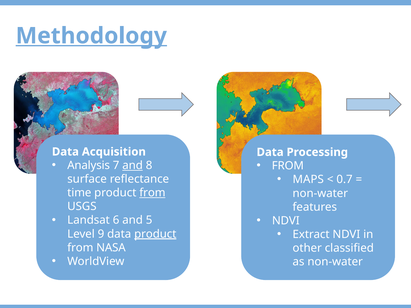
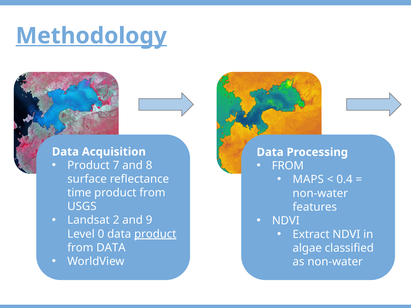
Analysis at (89, 166): Analysis -> Product
and at (133, 166) underline: present -> none
0.7: 0.7 -> 0.4
from at (152, 193) underline: present -> none
6: 6 -> 2
5: 5 -> 9
9: 9 -> 0
from NASA: NASA -> DATA
other: other -> algae
